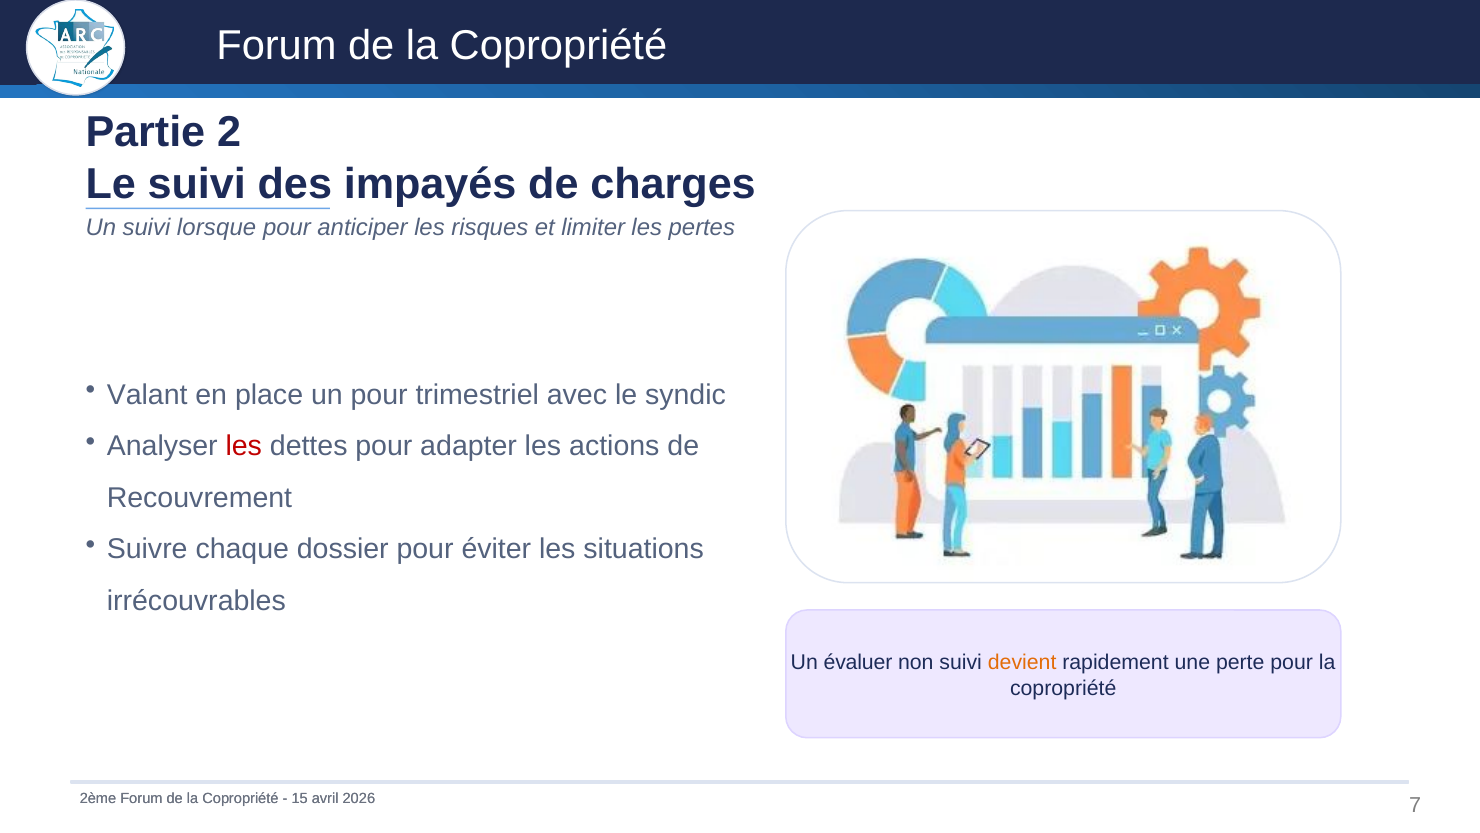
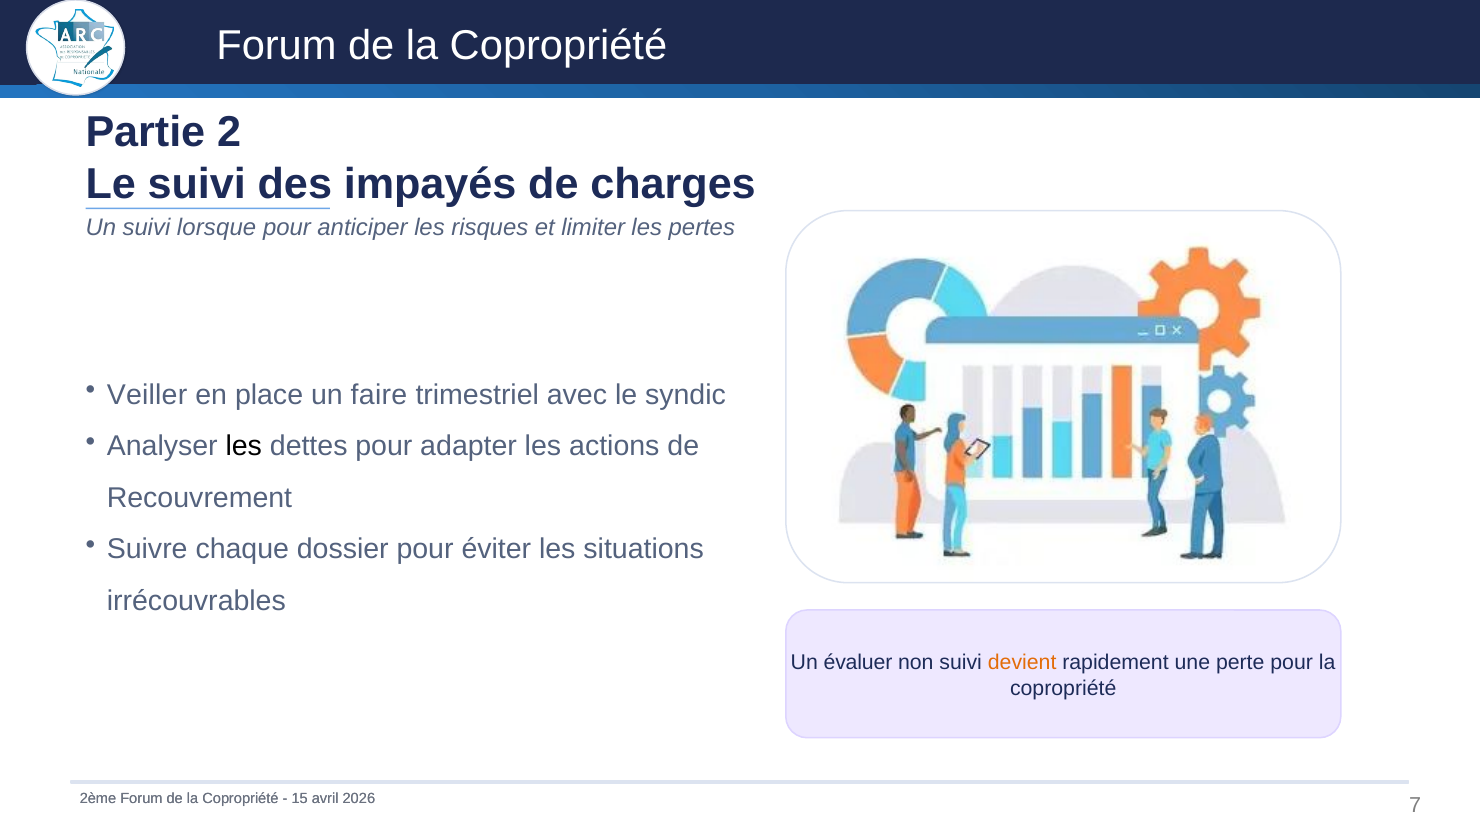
Valant: Valant -> Veiller
un pour: pour -> faire
les at (244, 446) colour: red -> black
